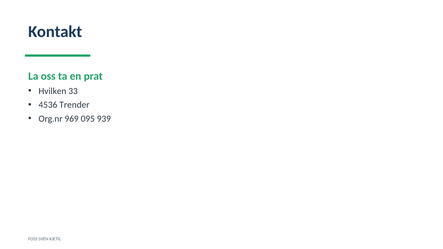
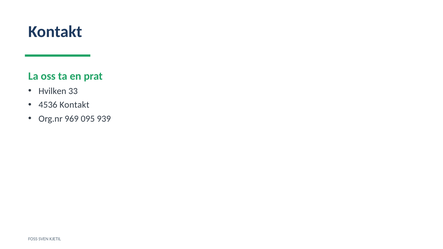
4536 Trender: Trender -> Kontakt
